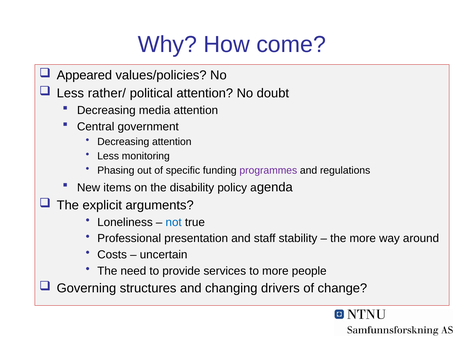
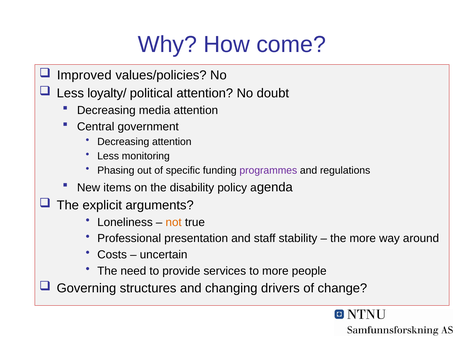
Appeared: Appeared -> Improved
rather/: rather/ -> loyalty/
not colour: blue -> orange
